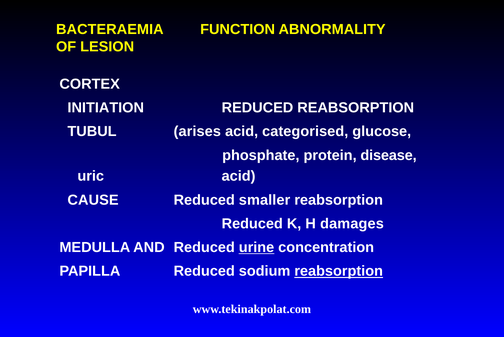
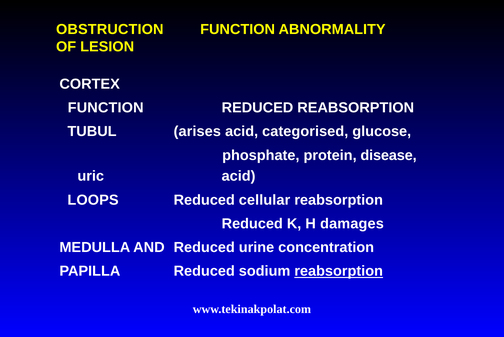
BACTERAEMIA: BACTERAEMIA -> OBSTRUCTION
INITIATION at (106, 108): INITIATION -> FUNCTION
CAUSE: CAUSE -> LOOPS
smaller: smaller -> cellular
urine underline: present -> none
